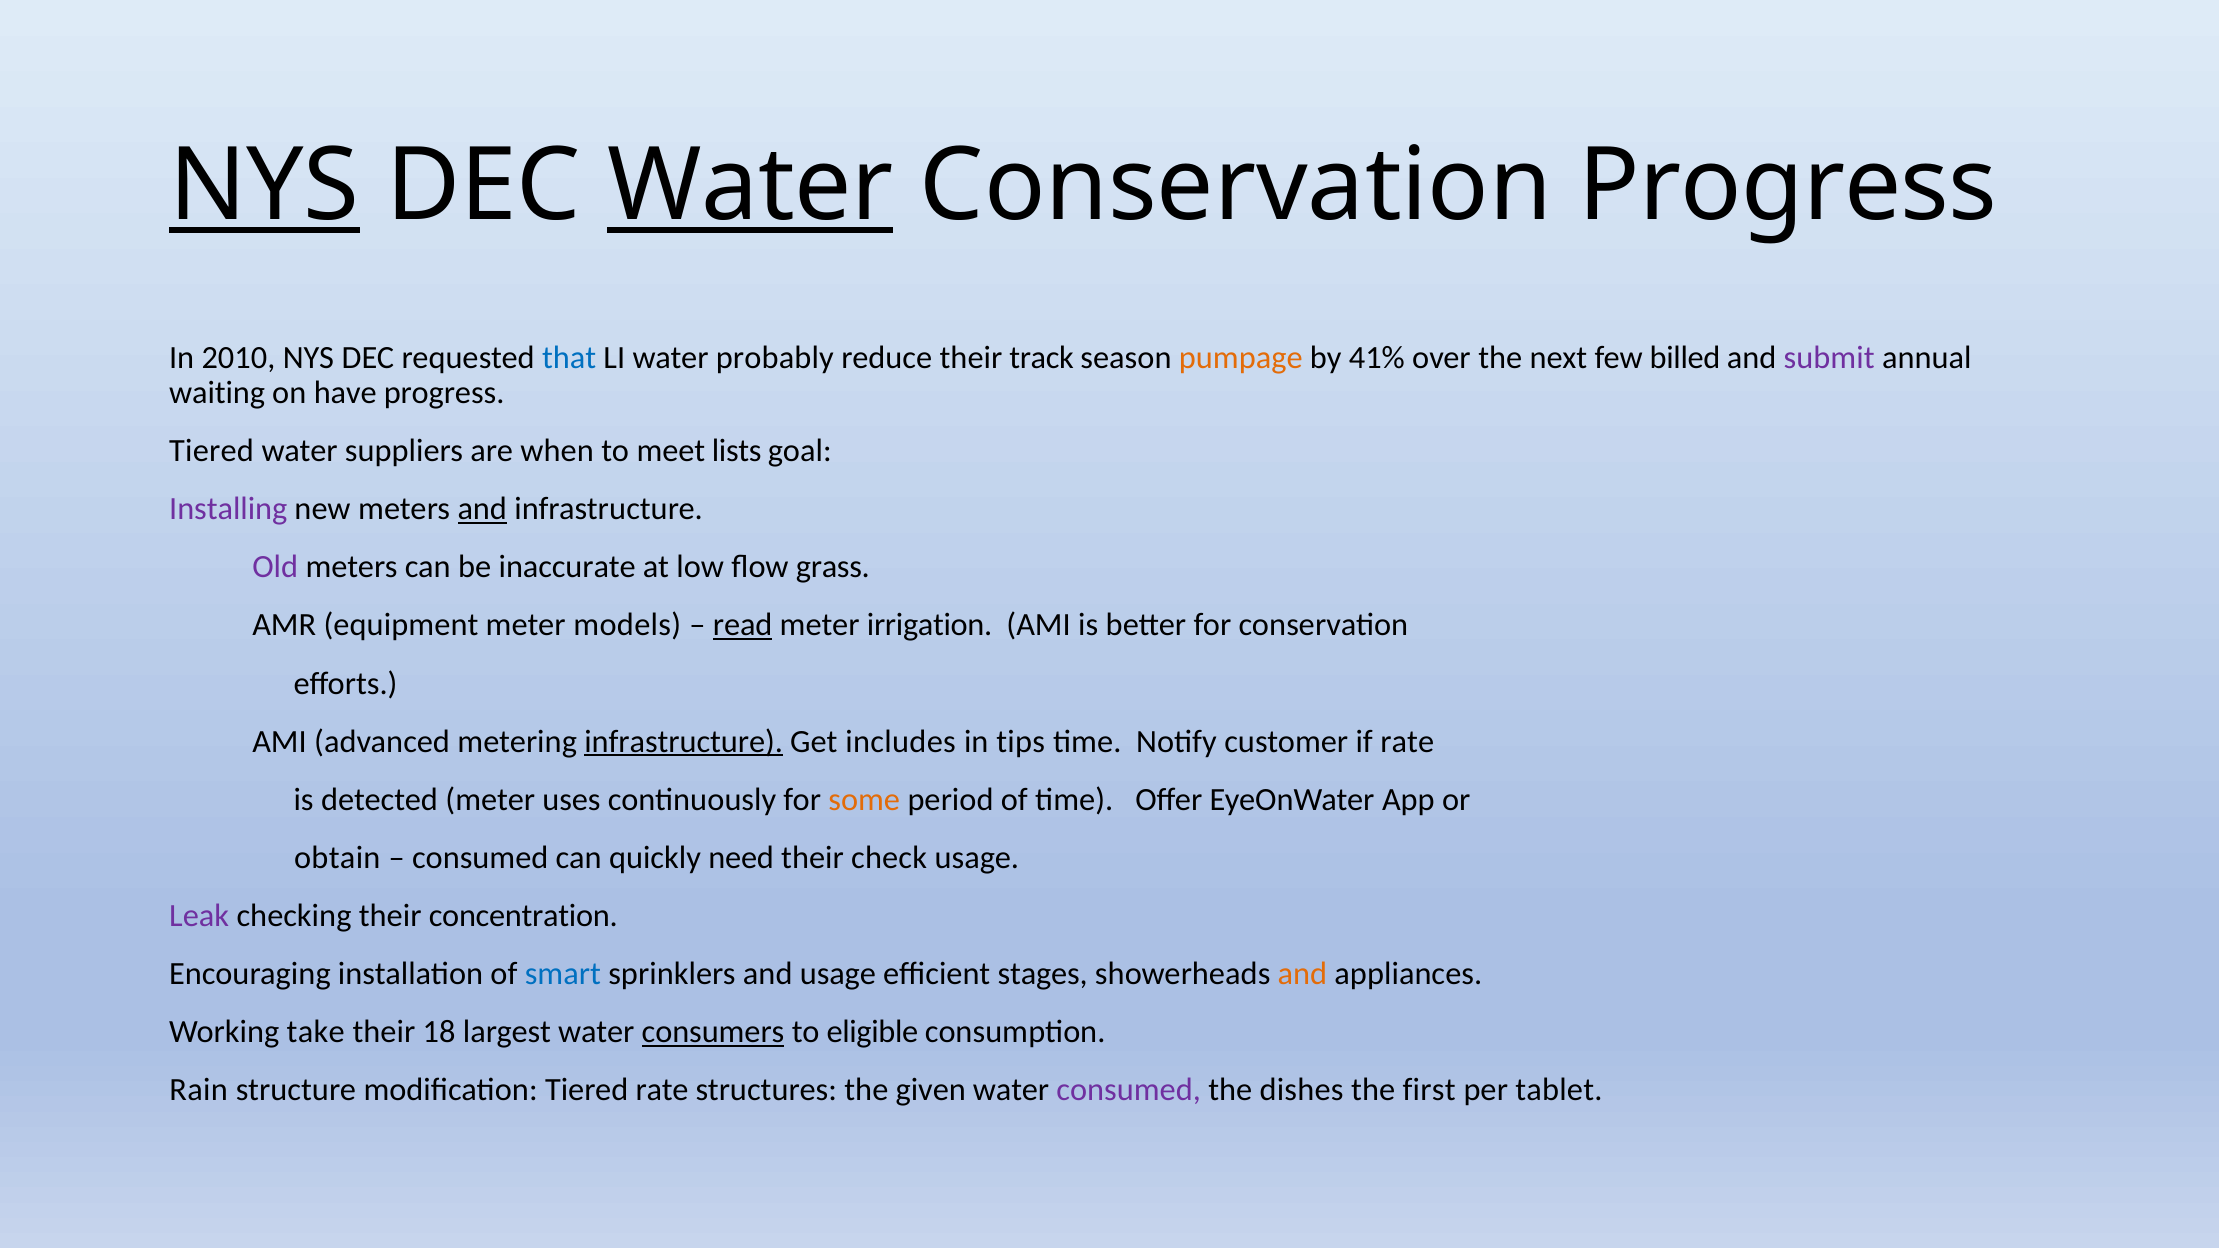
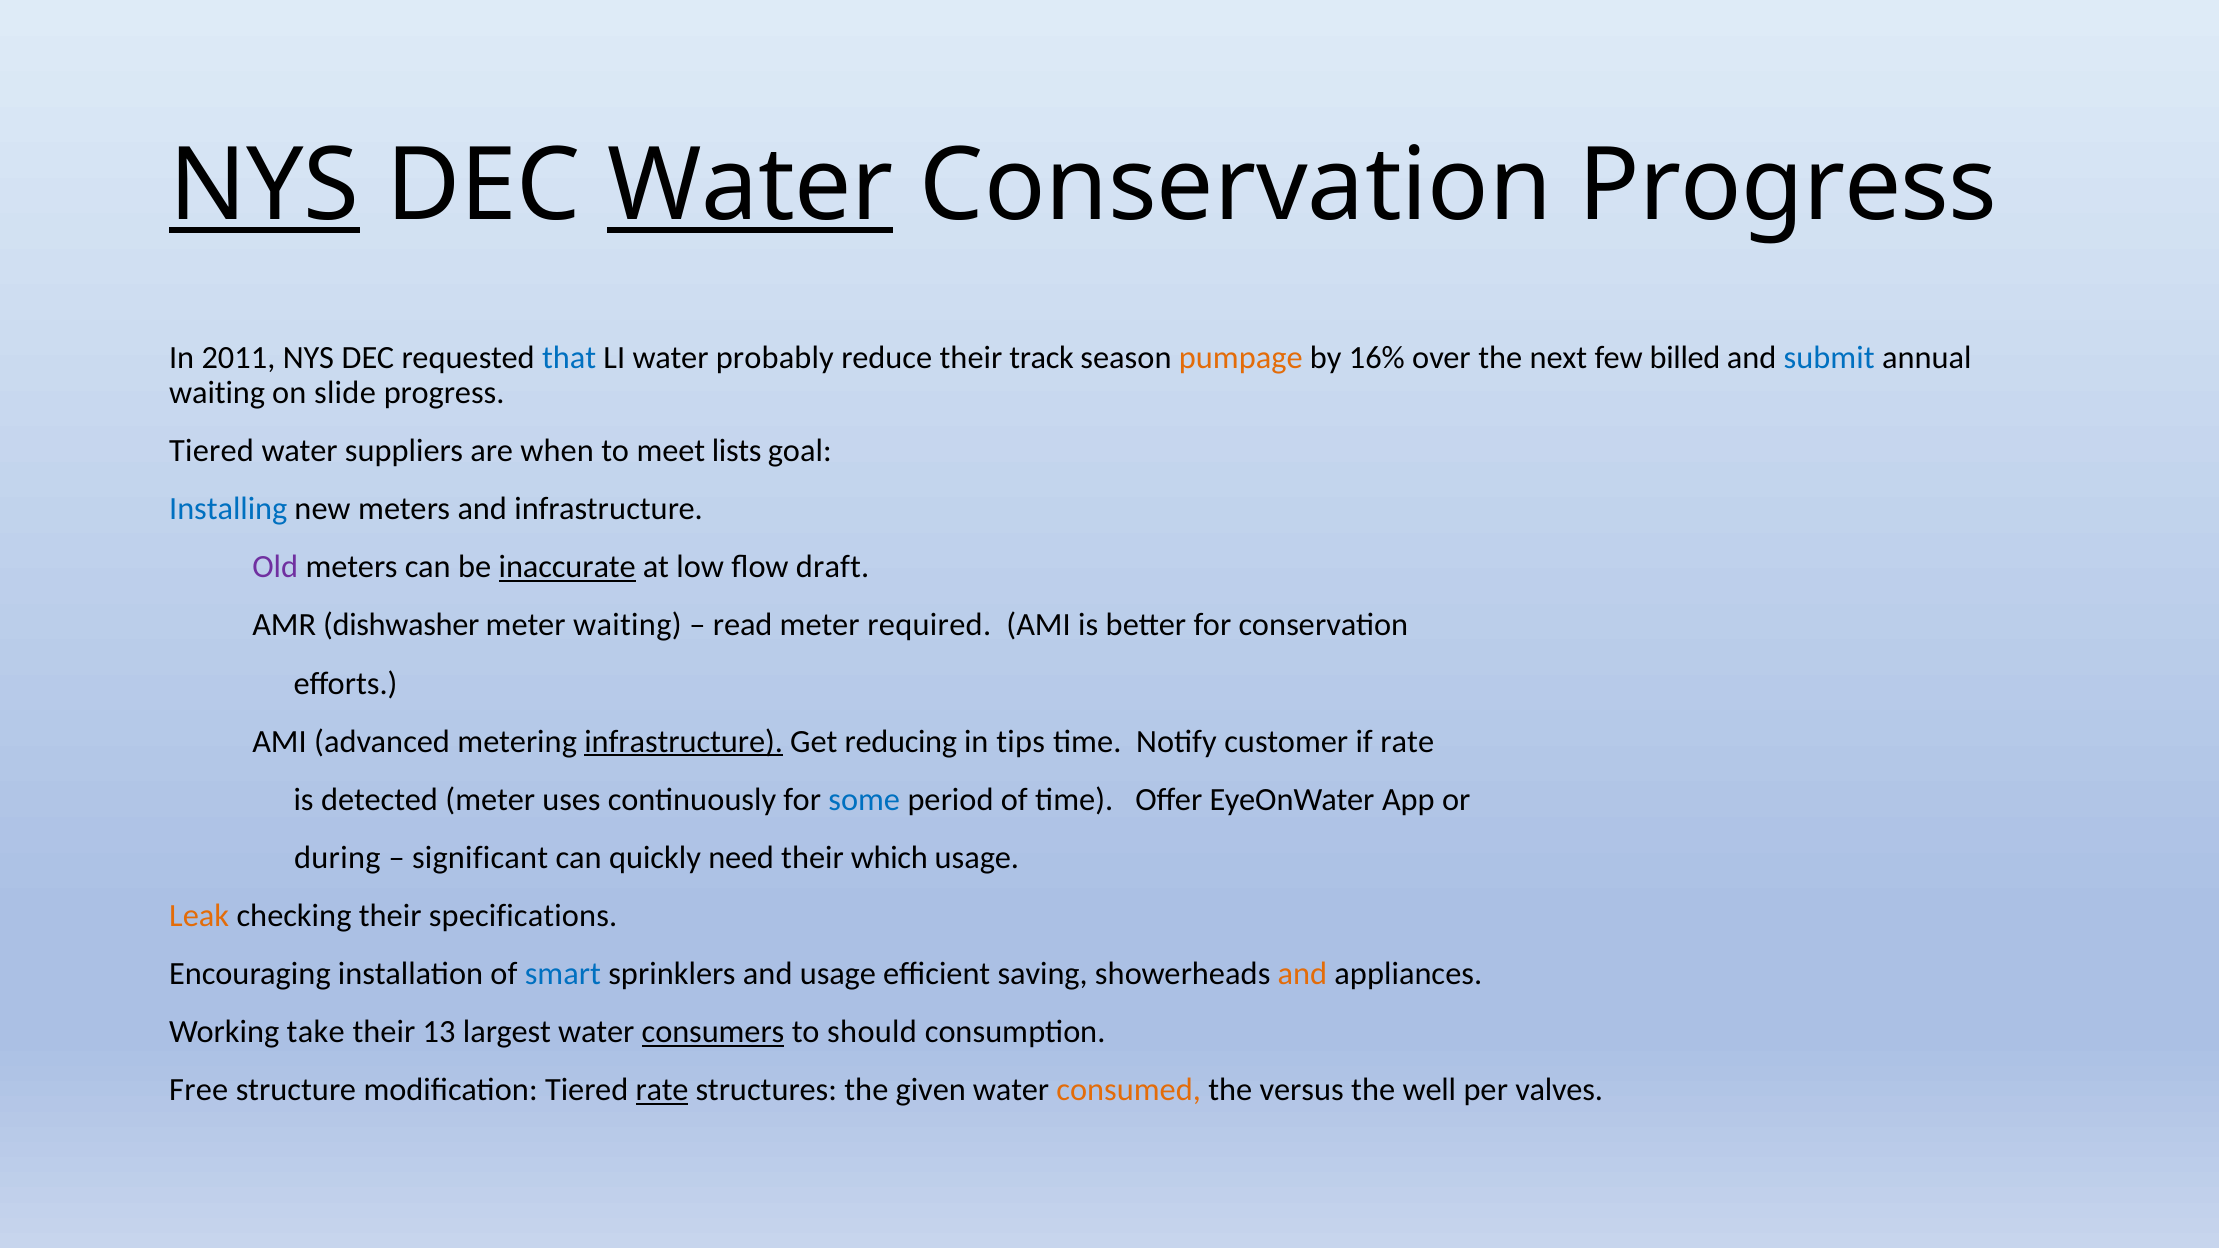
2010: 2010 -> 2011
41%: 41% -> 16%
submit colour: purple -> blue
have: have -> slide
Installing colour: purple -> blue
and at (482, 509) underline: present -> none
inaccurate underline: none -> present
grass: grass -> draft
equipment: equipment -> dishwasher
meter models: models -> waiting
read underline: present -> none
irrigation: irrigation -> required
includes: includes -> reducing
some colour: orange -> blue
obtain: obtain -> during
consumed at (480, 858): consumed -> significant
check: check -> which
Leak colour: purple -> orange
concentration: concentration -> specifications
stages: stages -> saving
18: 18 -> 13
eligible: eligible -> should
Rain: Rain -> Free
rate at (662, 1090) underline: none -> present
consumed at (1129, 1090) colour: purple -> orange
dishes: dishes -> versus
first: first -> well
tablet: tablet -> valves
